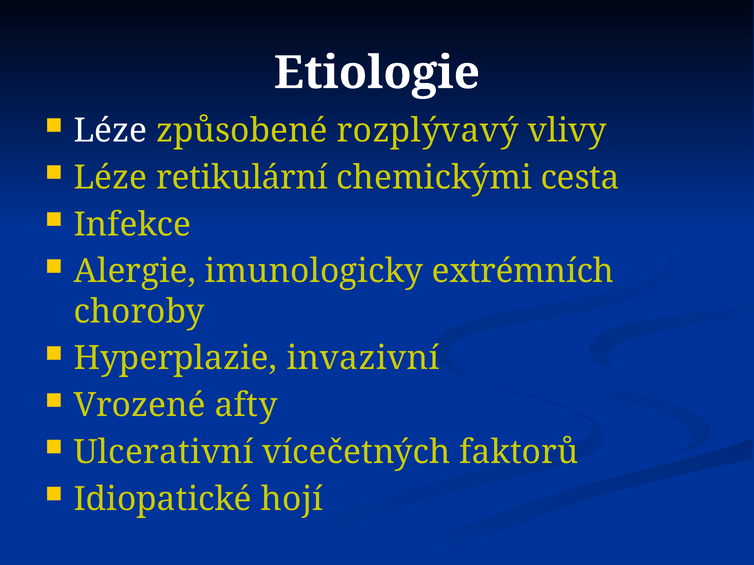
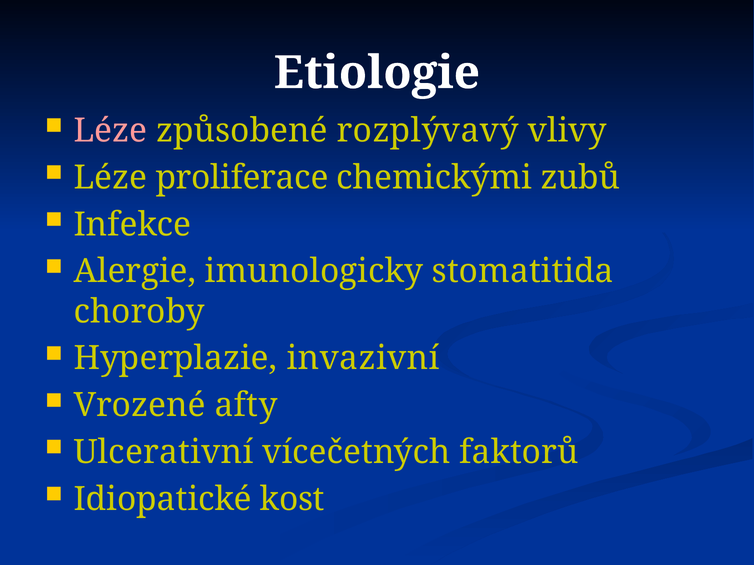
Léze at (110, 131) colour: white -> pink
retikulární: retikulární -> proliferace
cesta: cesta -> zubů
extrémních: extrémních -> stomatitida
hojí: hojí -> kost
